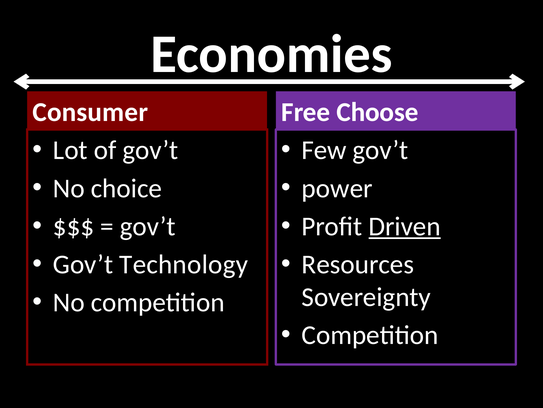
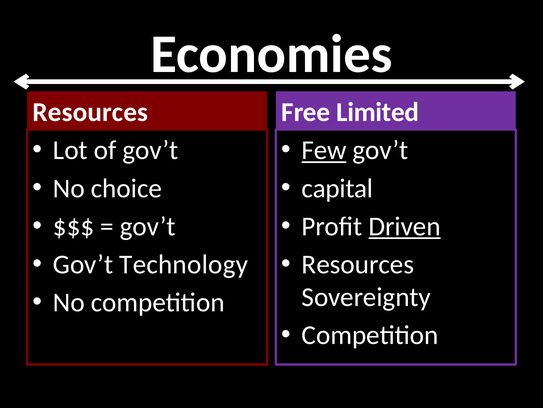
Consumer at (90, 112): Consumer -> Resources
Choose: Choose -> Limited
Few underline: none -> present
power: power -> capital
